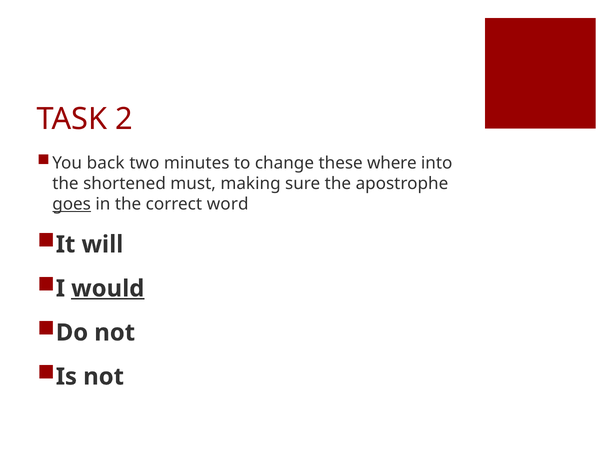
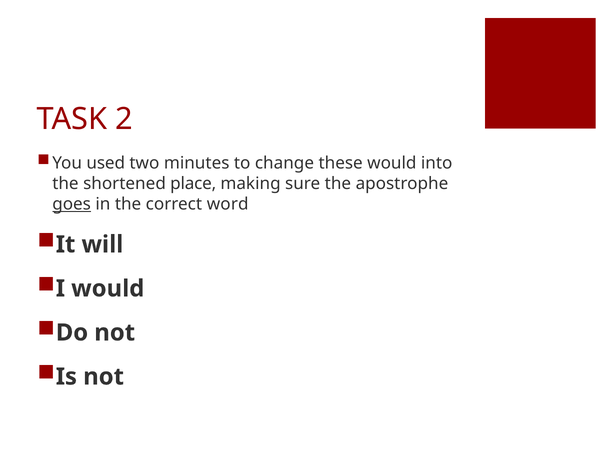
back: back -> used
these where: where -> would
must: must -> place
would at (108, 289) underline: present -> none
